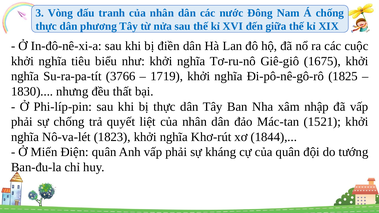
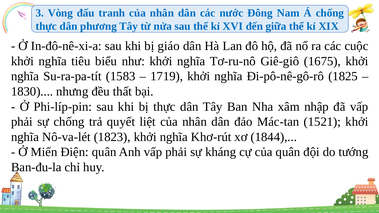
điền: điền -> giáo
3766: 3766 -> 1583
